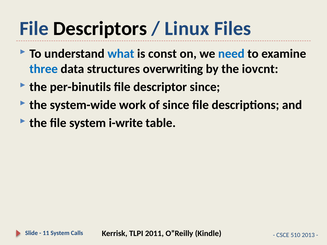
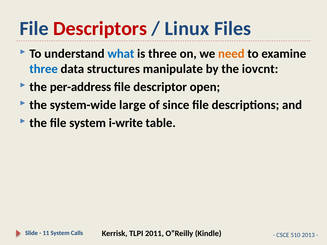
Descriptors colour: black -> red
is const: const -> three
need colour: blue -> orange
overwriting: overwriting -> manipulate
per-binutils: per-binutils -> per-address
descriptor since: since -> open
work: work -> large
